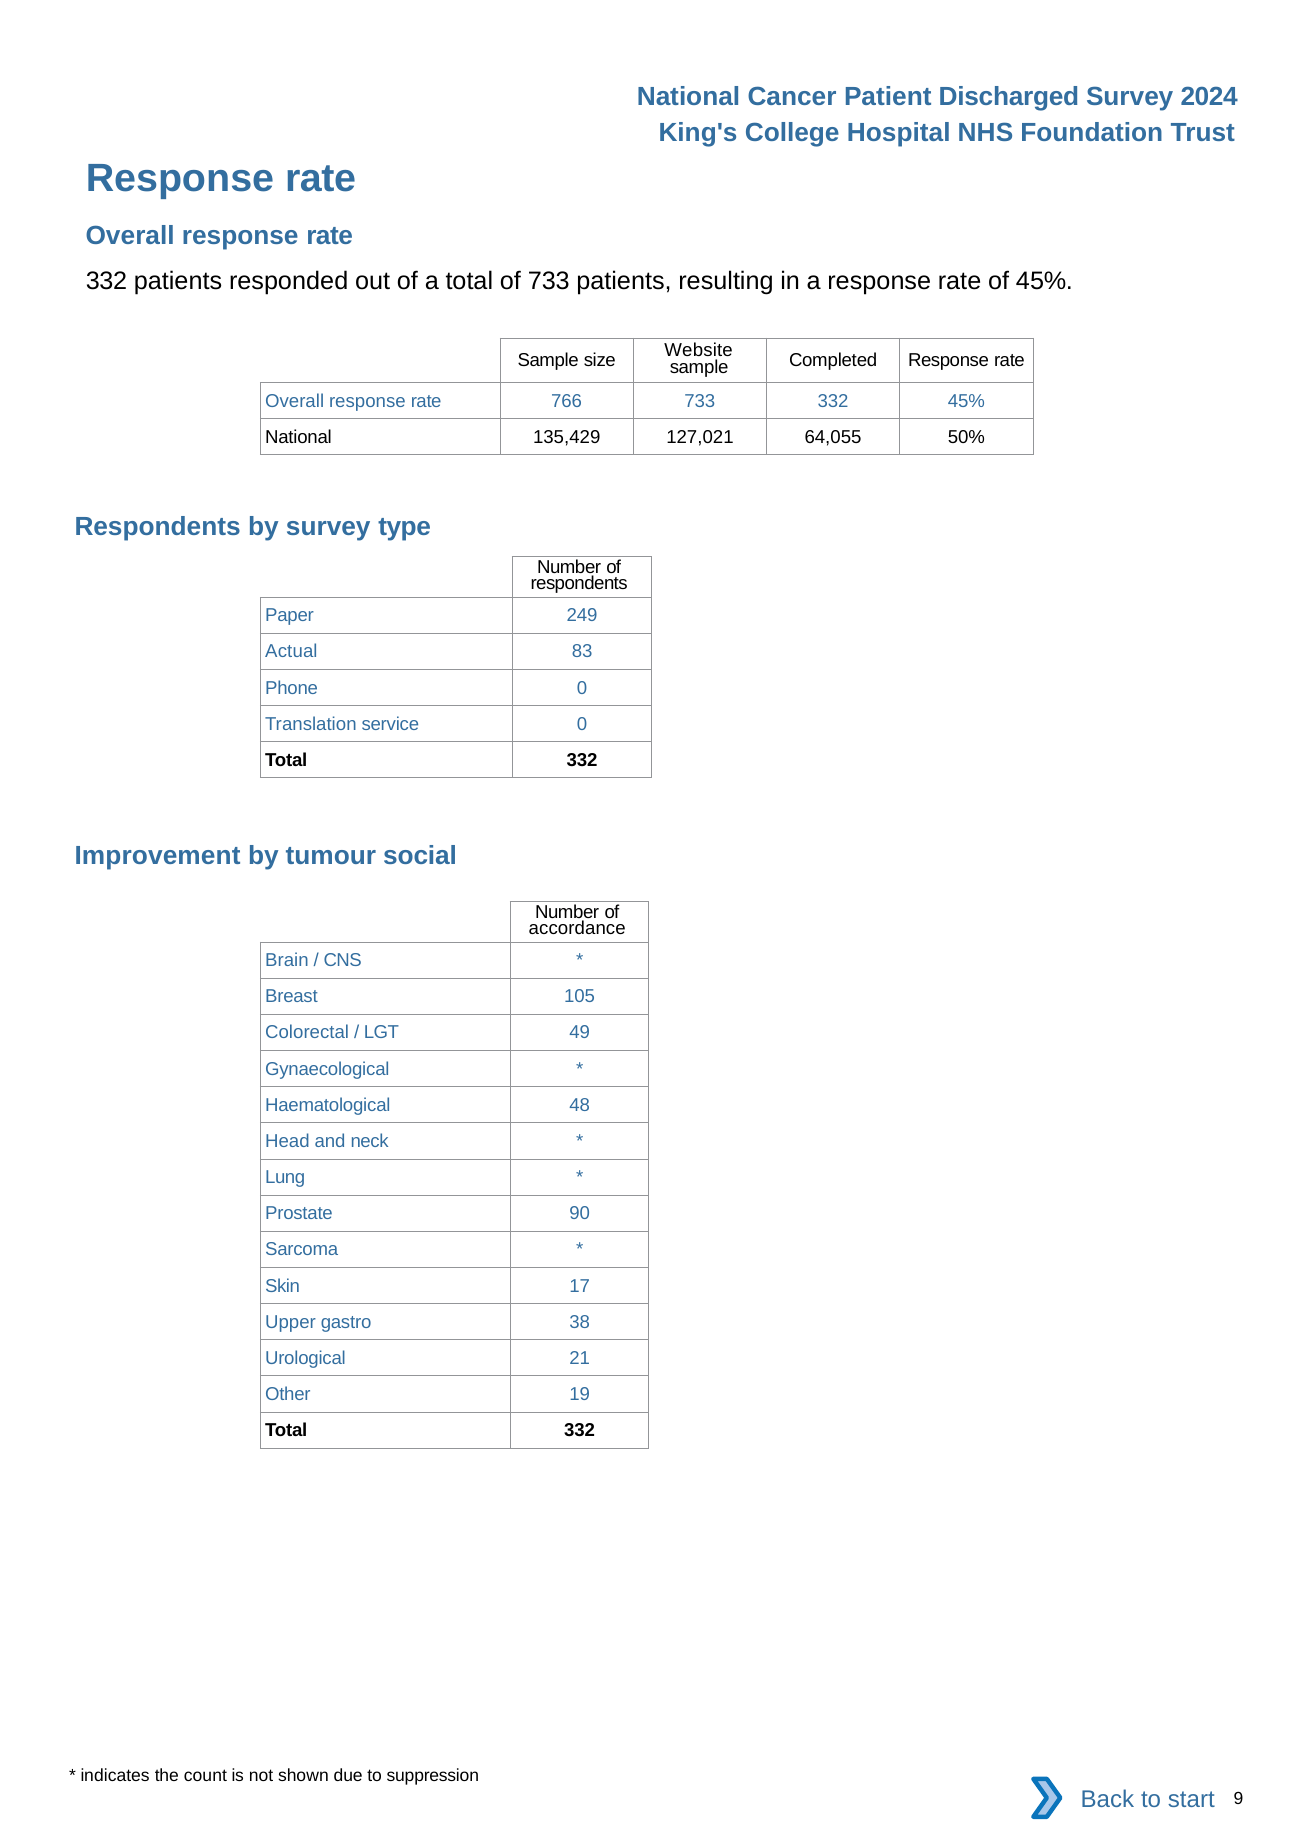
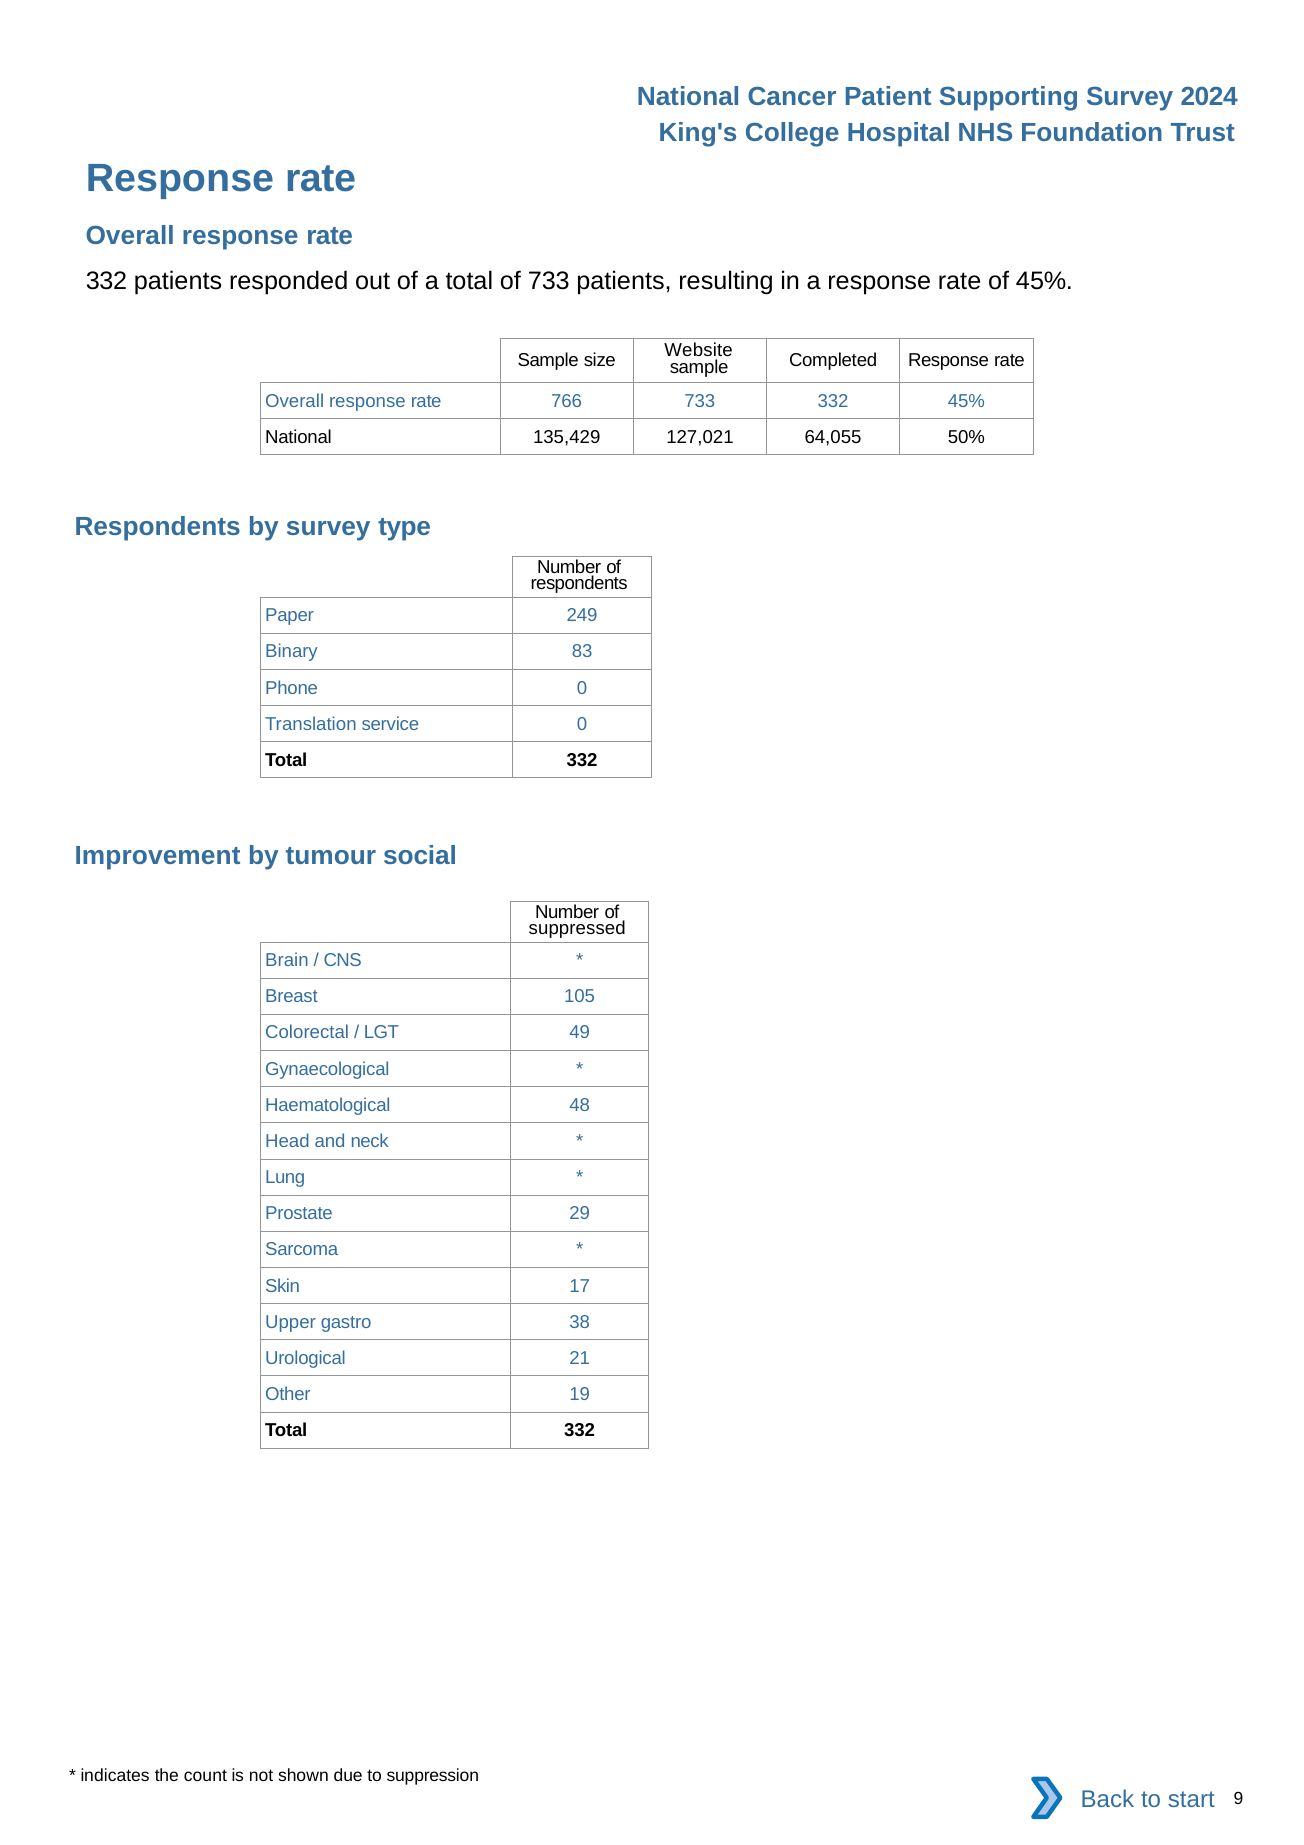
Discharged: Discharged -> Supporting
Actual: Actual -> Binary
accordance: accordance -> suppressed
90: 90 -> 29
